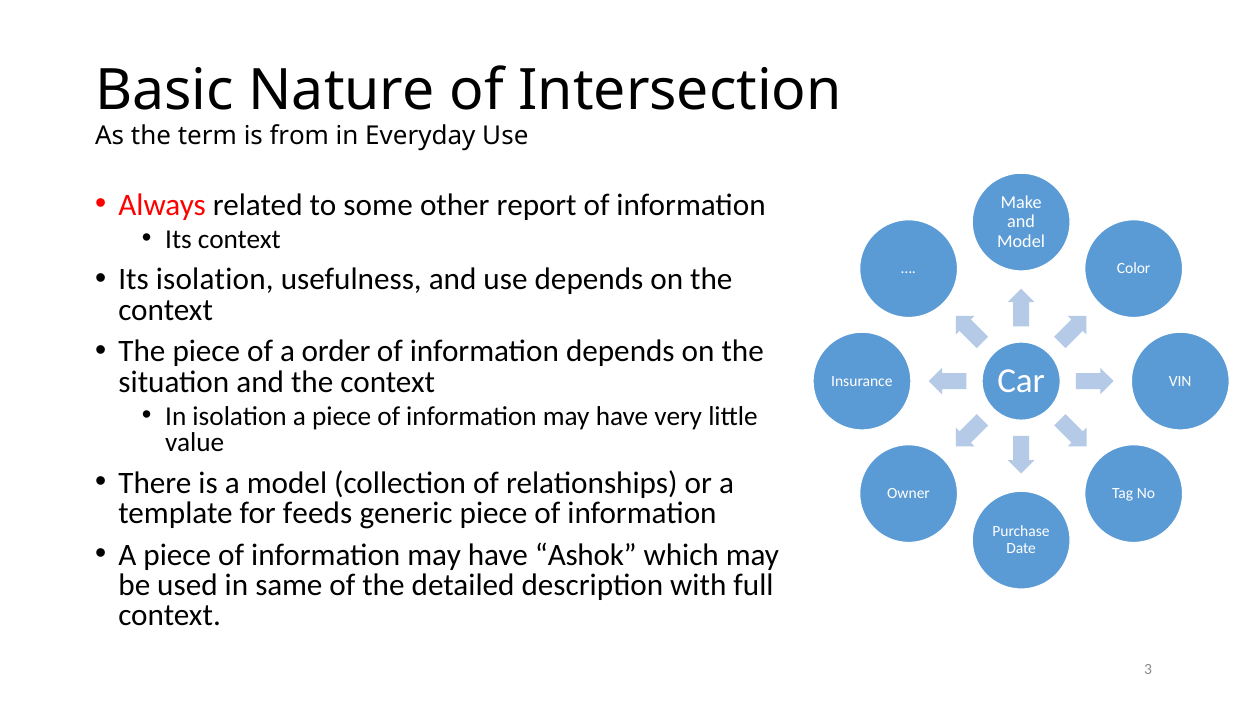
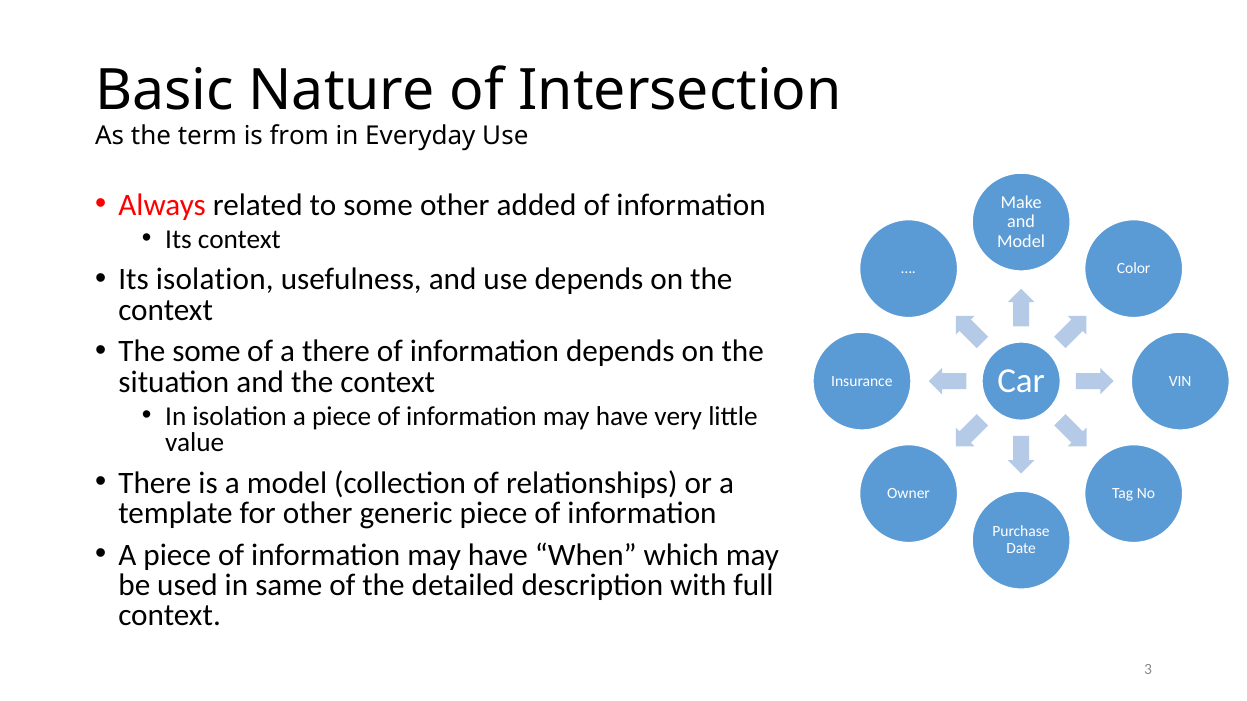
report: report -> added
The piece: piece -> some
a order: order -> there
for feeds: feeds -> other
Ashok: Ashok -> When
